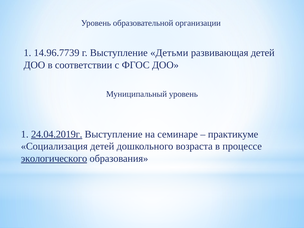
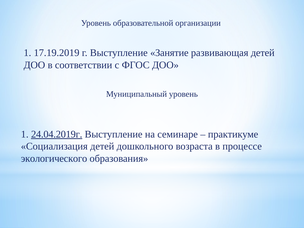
14.96.7739: 14.96.7739 -> 17.19.2019
Детьми: Детьми -> Занятие
экологического underline: present -> none
